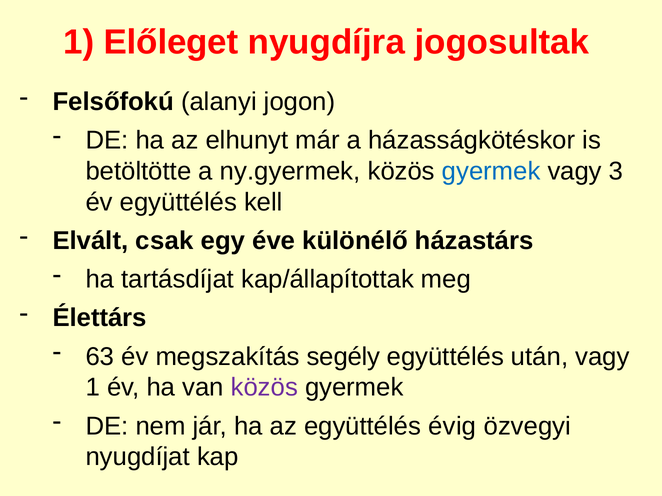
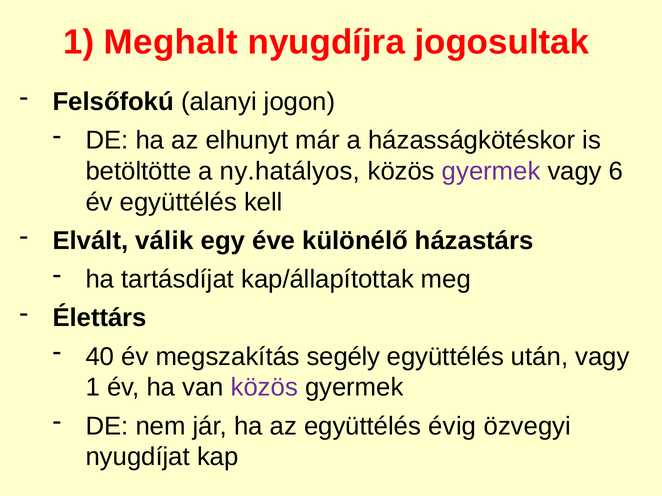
Előleget: Előleget -> Meghalt
ny.gyermek: ny.gyermek -> ny.hatályos
gyermek at (491, 172) colour: blue -> purple
3: 3 -> 6
csak: csak -> válik
63: 63 -> 40
